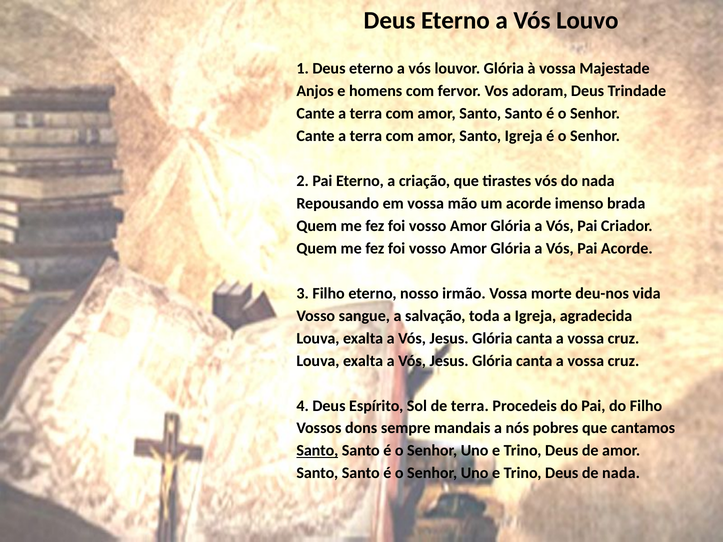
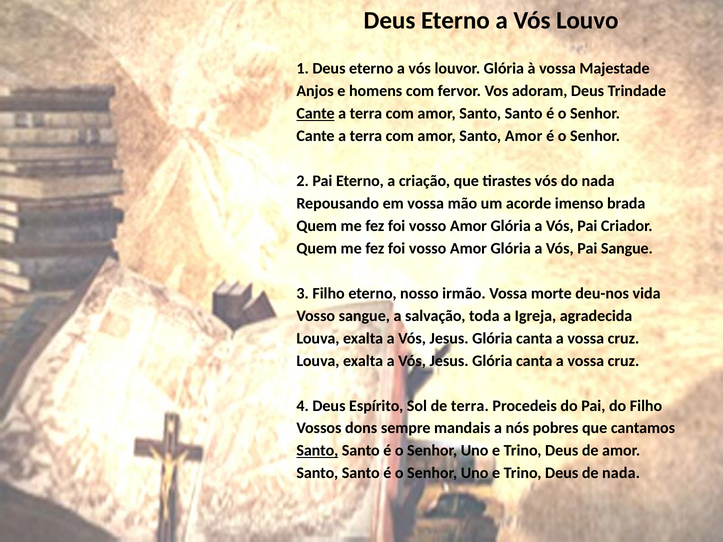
Cante at (316, 114) underline: none -> present
Santo Igreja: Igreja -> Amor
Pai Acorde: Acorde -> Sangue
